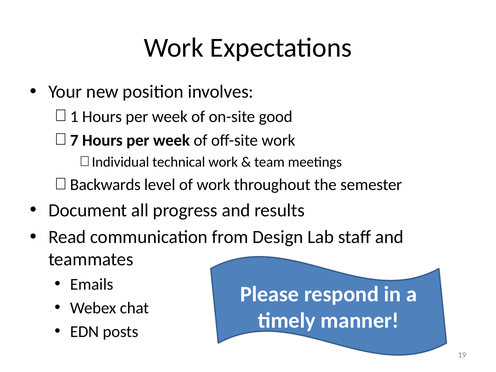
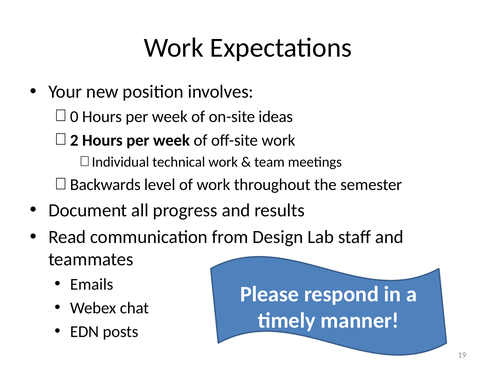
1: 1 -> 0
good: good -> ideas
7: 7 -> 2
